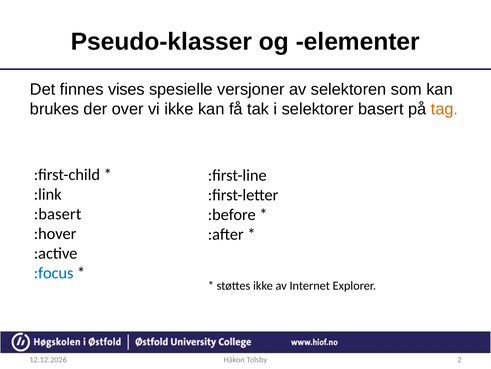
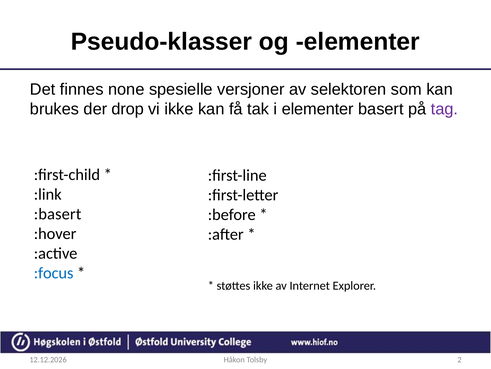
vises: vises -> none
over: over -> drop
i selektorer: selektorer -> elementer
tag colour: orange -> purple
